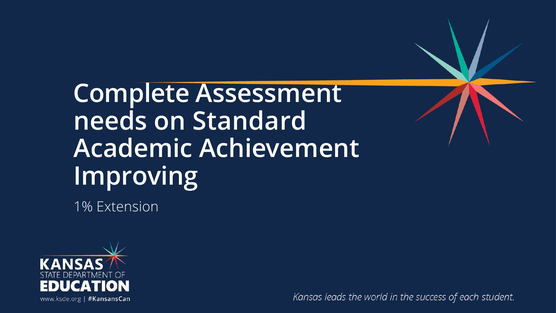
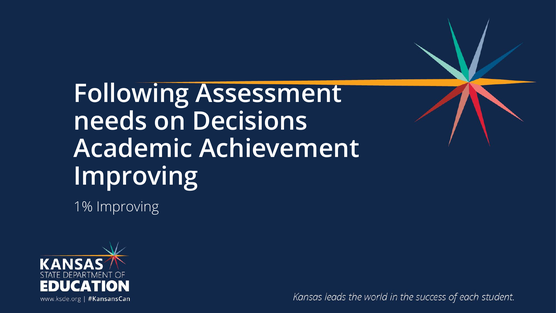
Complete: Complete -> Following
Standard: Standard -> Decisions
1% Extension: Extension -> Improving
